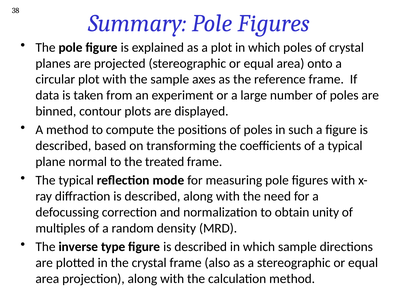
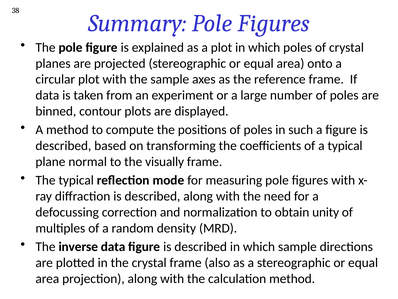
treated: treated -> visually
inverse type: type -> data
